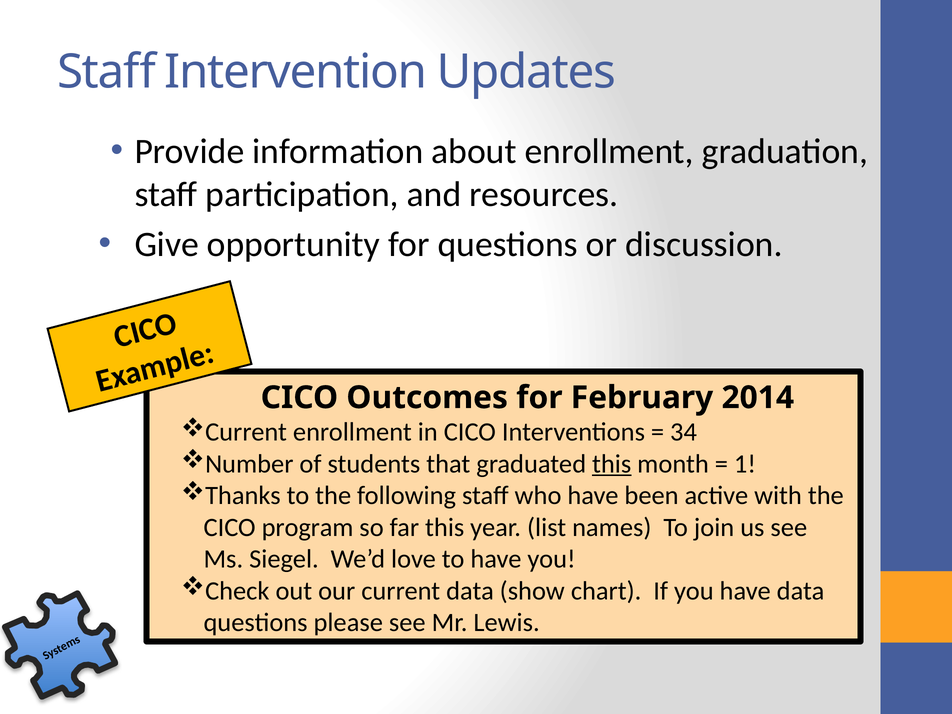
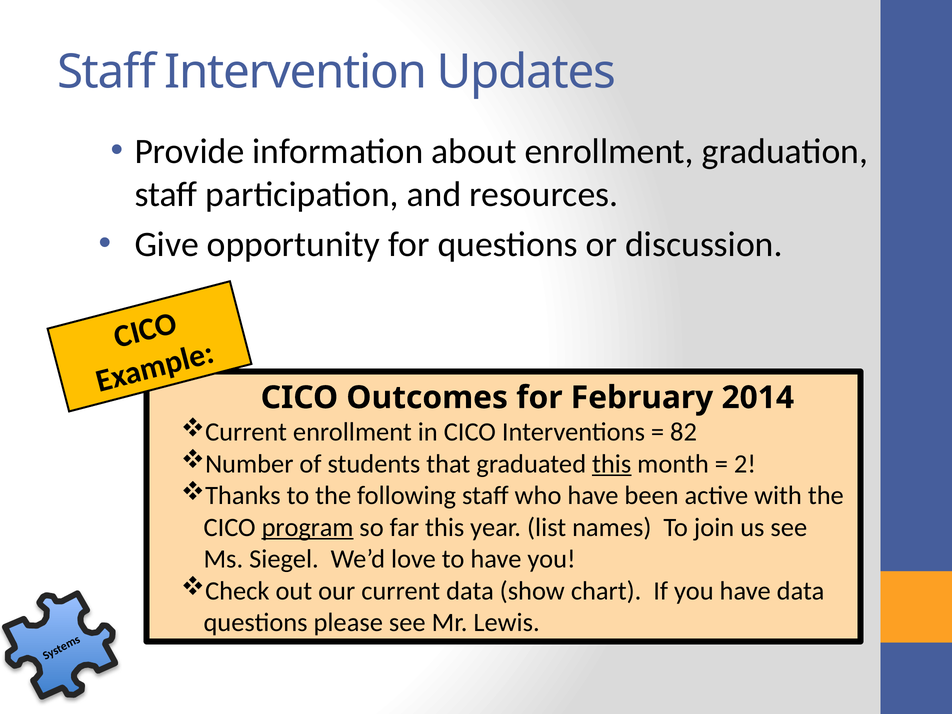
34: 34 -> 82
1: 1 -> 2
program underline: none -> present
